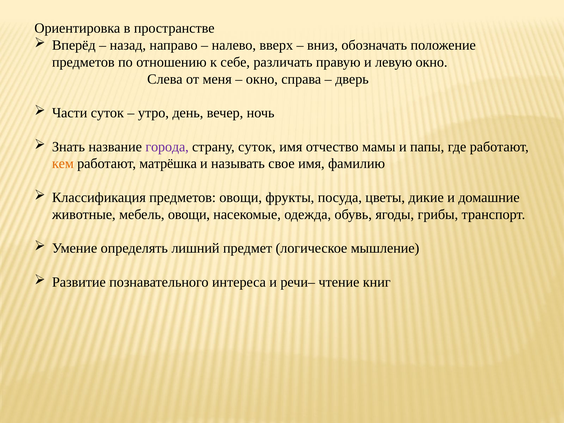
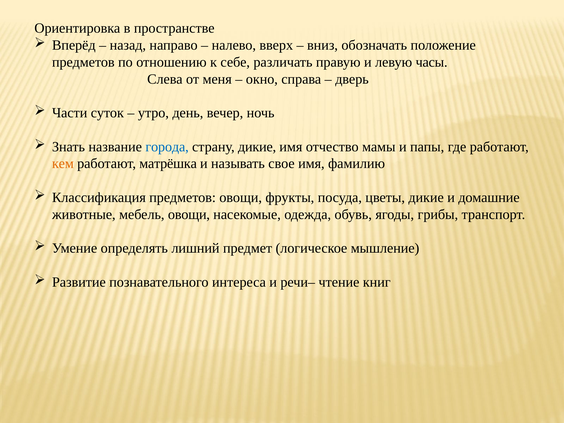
левую окно: окно -> часы
города colour: purple -> blue
страну суток: суток -> дикие
